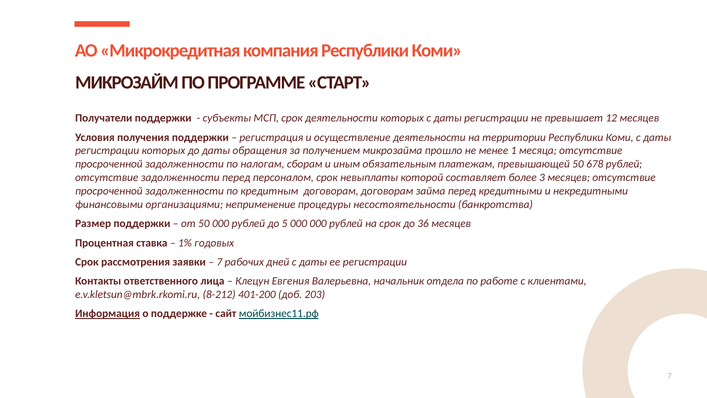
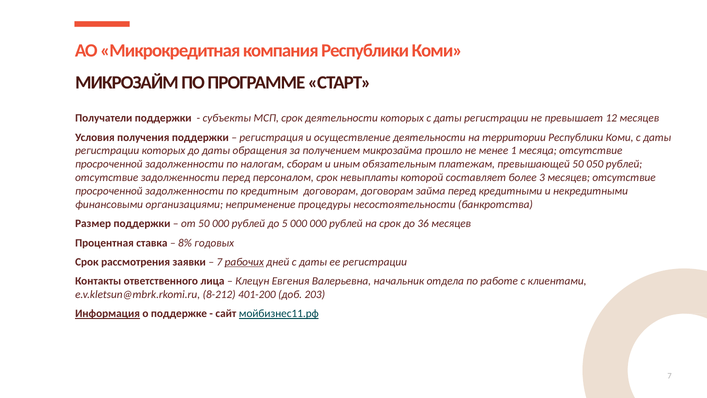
678: 678 -> 050
1%: 1% -> 8%
рабочих underline: none -> present
